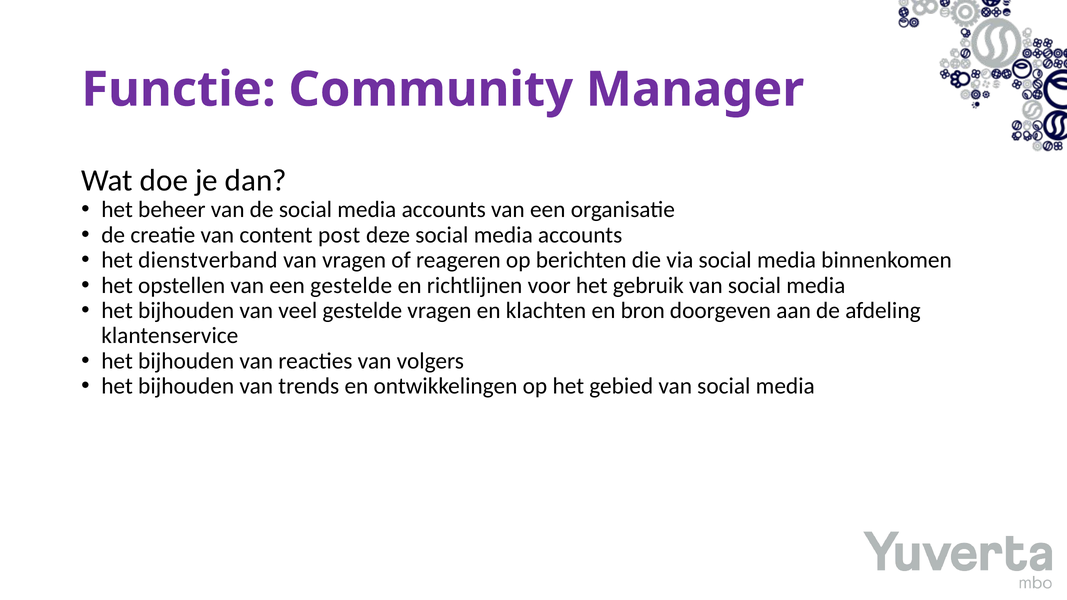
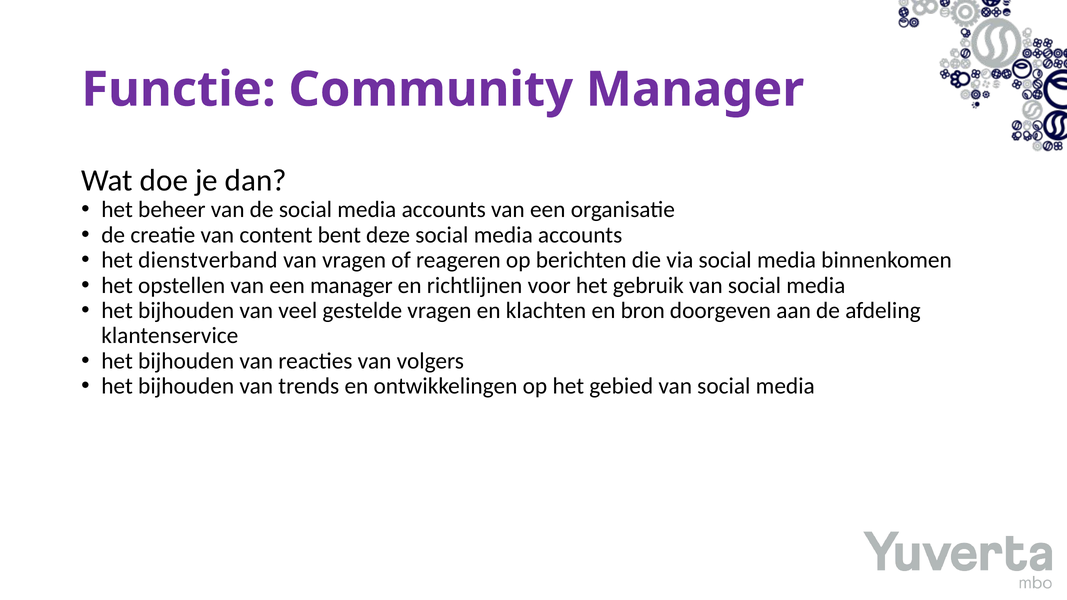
post: post -> bent
een gestelde: gestelde -> manager
